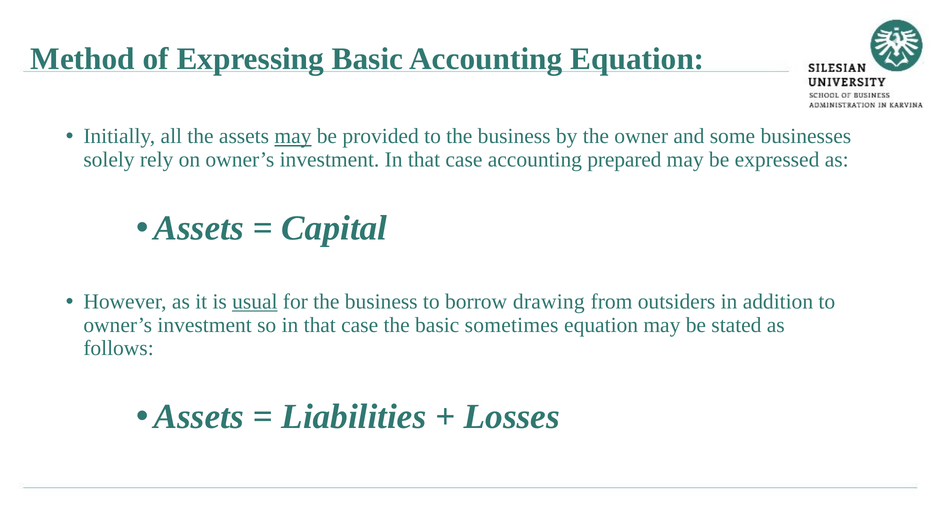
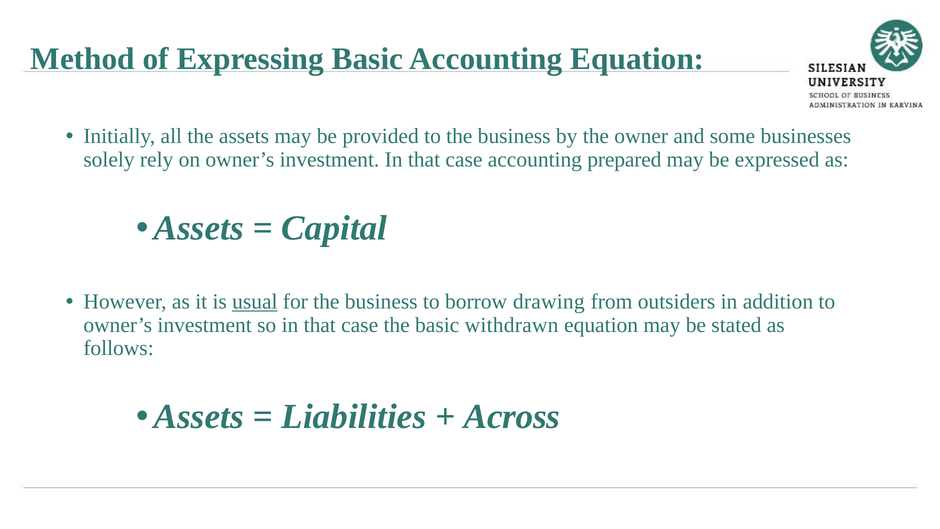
may at (293, 136) underline: present -> none
sometimes: sometimes -> withdrawn
Losses: Losses -> Across
